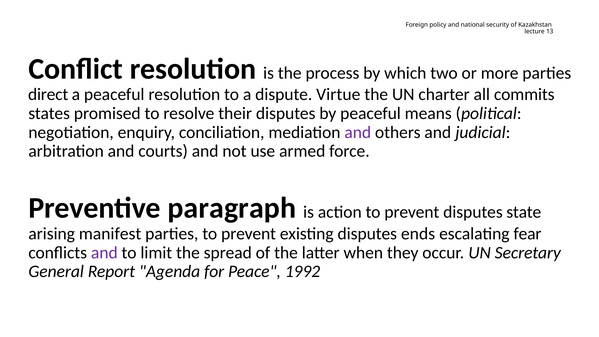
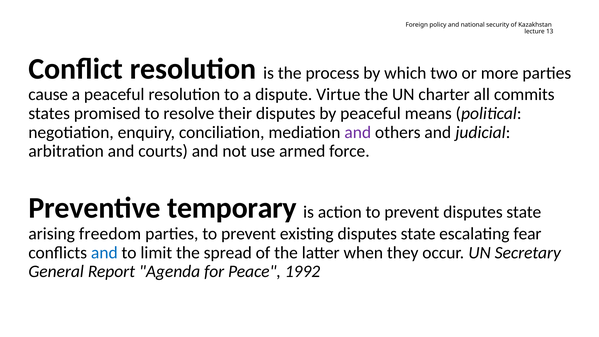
direct: direct -> cause
paragraph: paragraph -> temporary
manifest: manifest -> freedom
existing disputes ends: ends -> state
and at (104, 253) colour: purple -> blue
